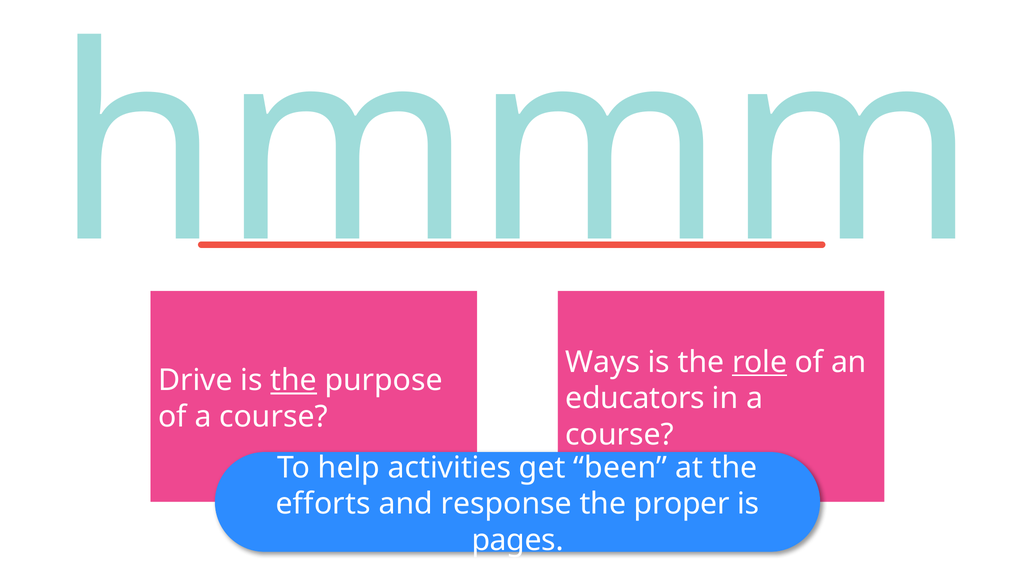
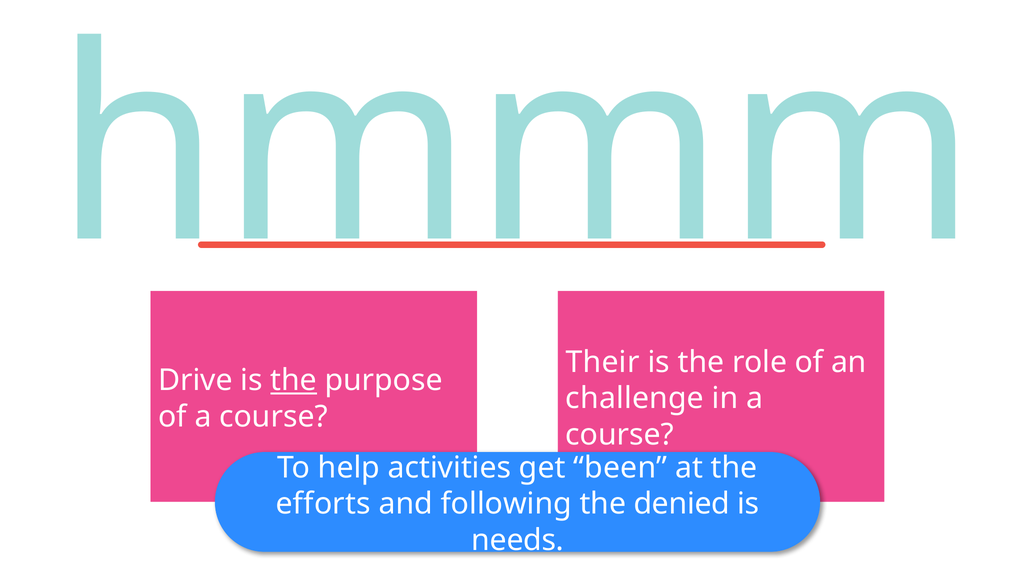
Ways: Ways -> Their
role underline: present -> none
educators: educators -> challenge
response: response -> following
proper: proper -> denied
pages: pages -> needs
